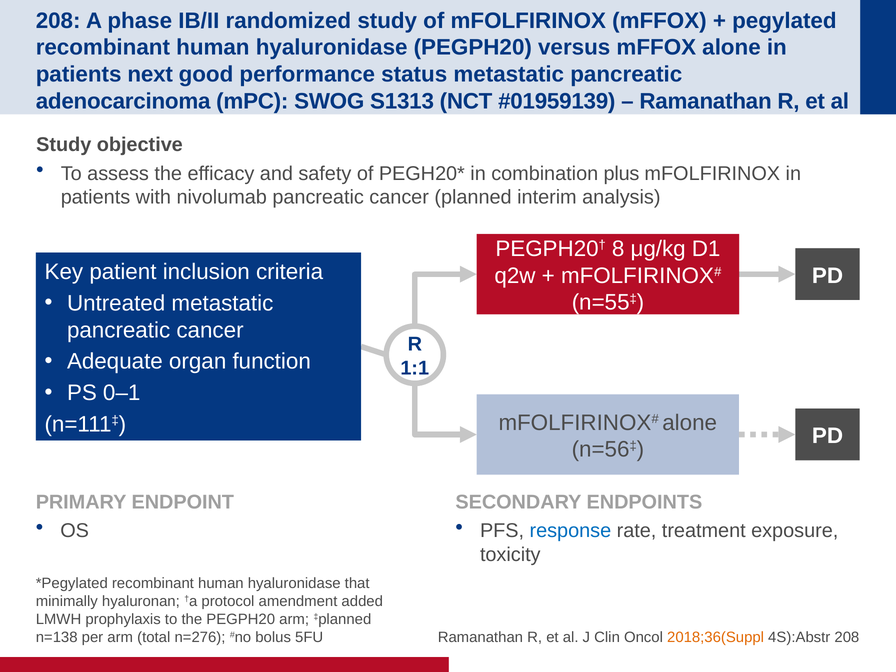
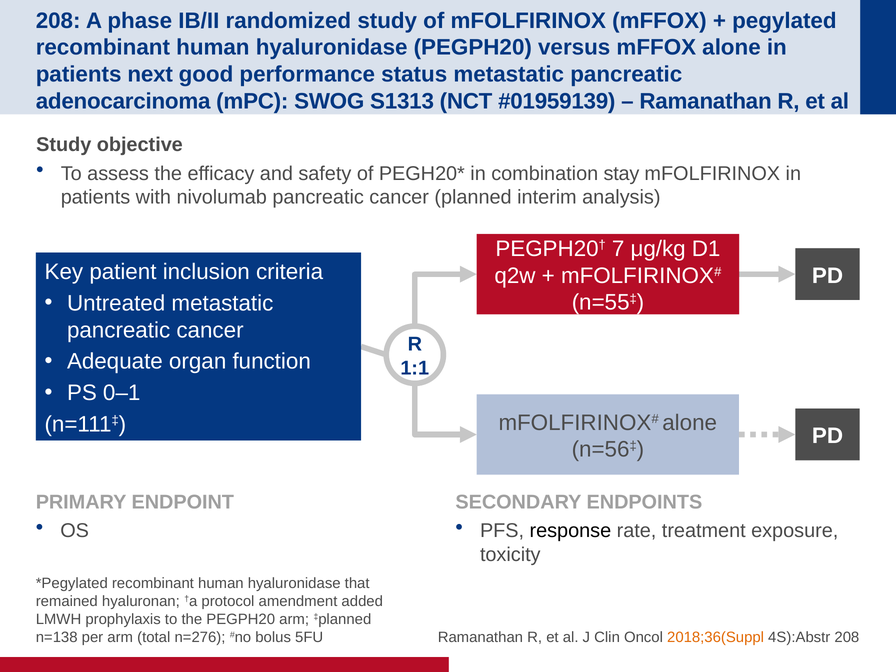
plus: plus -> stay
8: 8 -> 7
response colour: blue -> black
minimally: minimally -> remained
